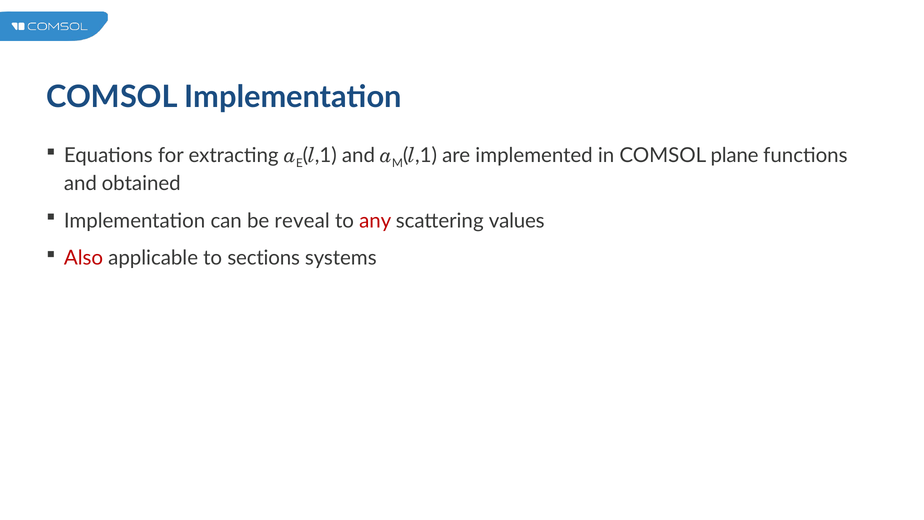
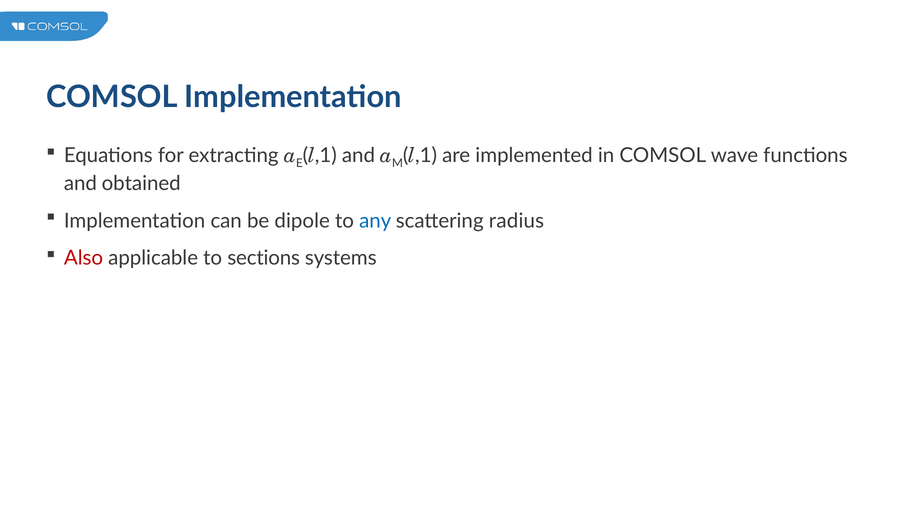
plane: plane -> wave
reveal: reveal -> dipole
any colour: red -> blue
values: values -> radius
